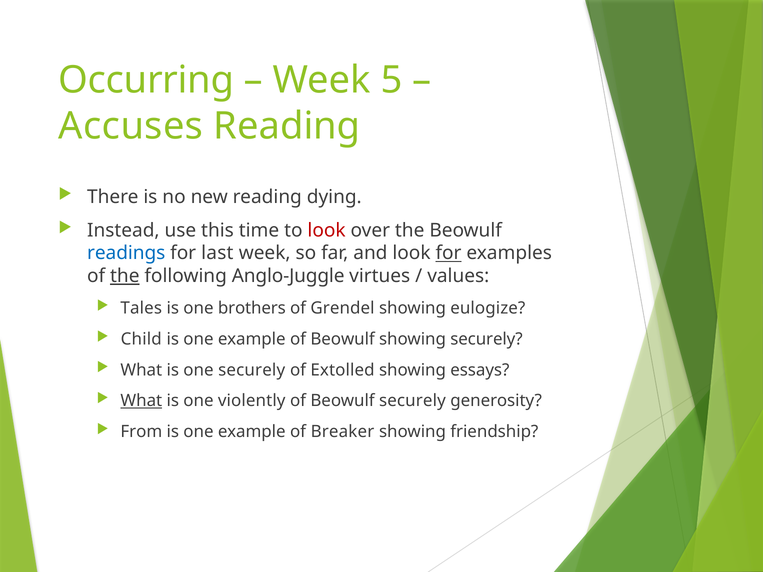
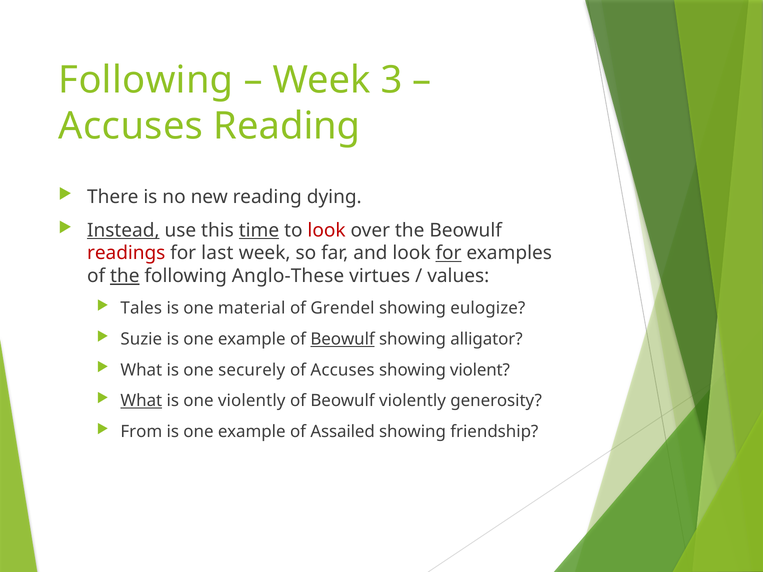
Occurring at (146, 80): Occurring -> Following
5: 5 -> 3
Instead underline: none -> present
time underline: none -> present
readings colour: blue -> red
Anglo-Juggle: Anglo-Juggle -> Anglo-These
brothers: brothers -> material
Child: Child -> Suzie
Beowulf at (343, 339) underline: none -> present
showing securely: securely -> alligator
of Extolled: Extolled -> Accuses
essays: essays -> violent
Beowulf securely: securely -> violently
Breaker: Breaker -> Assailed
